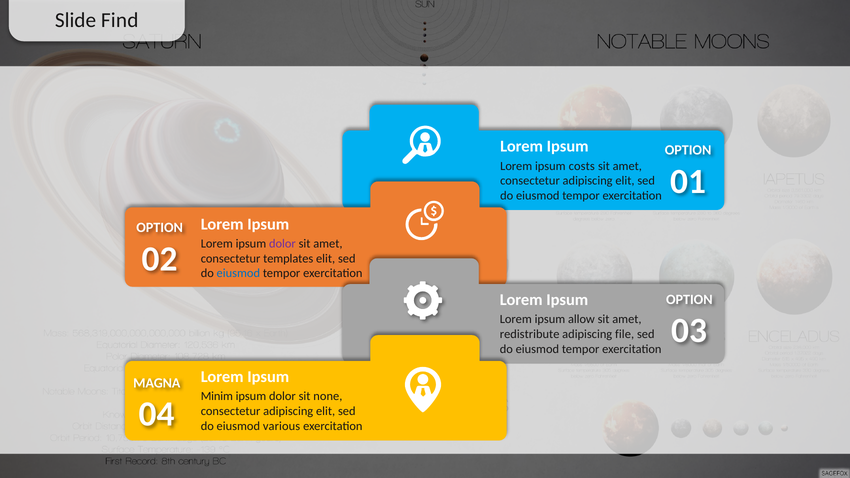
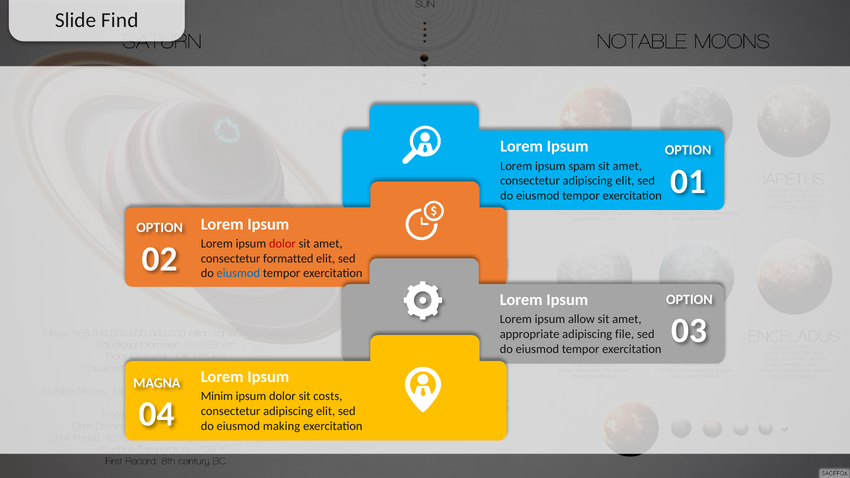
costs: costs -> spam
dolor at (282, 244) colour: purple -> red
templates: templates -> formatted
redistribute: redistribute -> appropriate
none: none -> costs
various: various -> making
